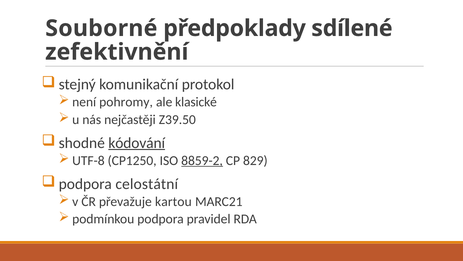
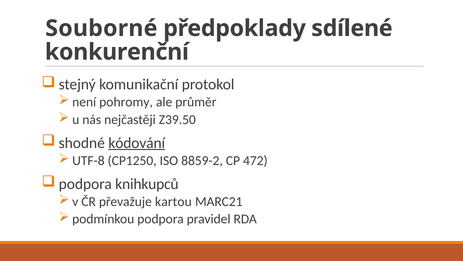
zefektivnění: zefektivnění -> konkurenční
klasické: klasické -> průměr
8859-2 underline: present -> none
829: 829 -> 472
celostátní: celostátní -> knihkupců
